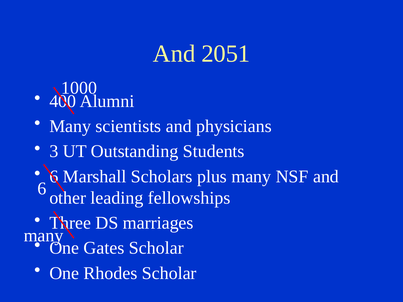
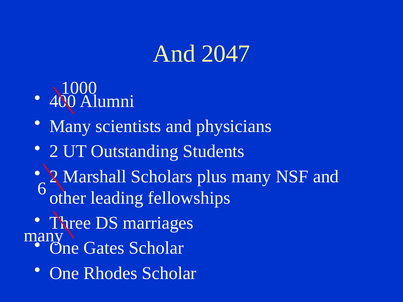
2051: 2051 -> 2047
3 at (54, 151): 3 -> 2
6 at (54, 177): 6 -> 2
